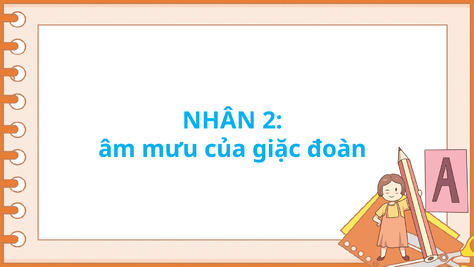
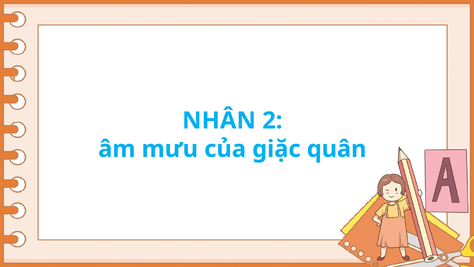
đoàn: đoàn -> quân
